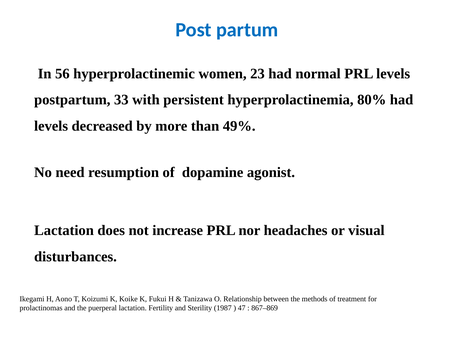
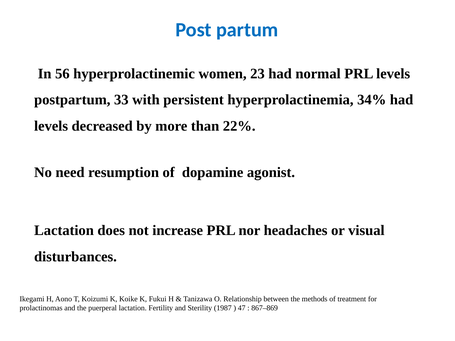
80%: 80% -> 34%
49%: 49% -> 22%
